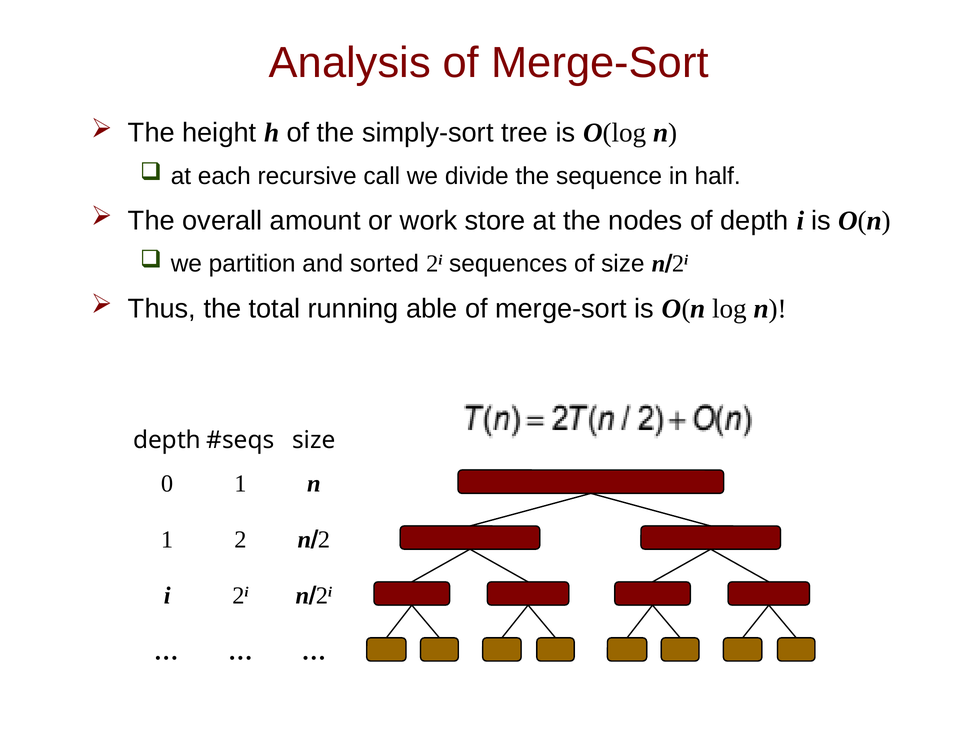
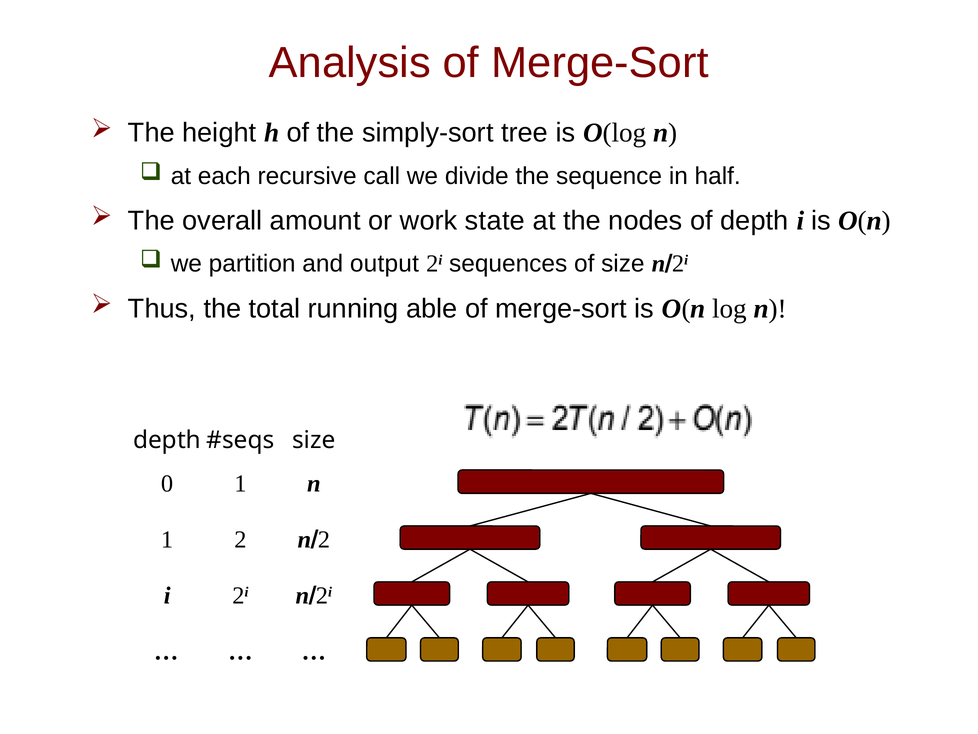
store: store -> state
sorted: sorted -> output
